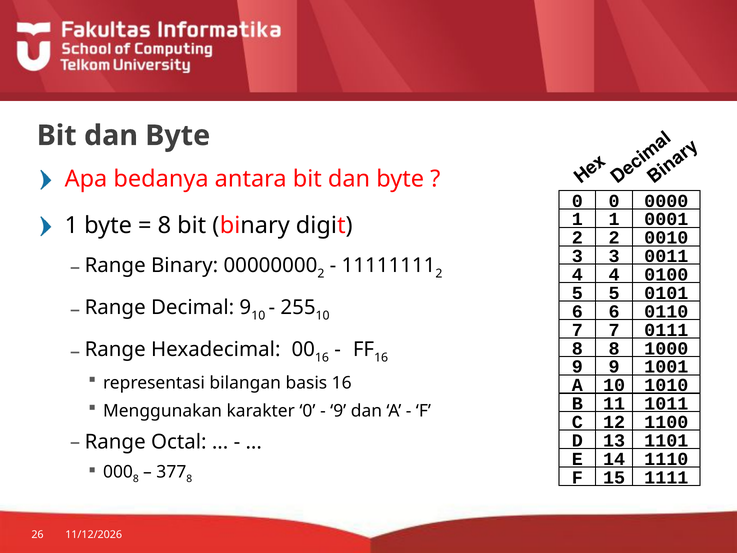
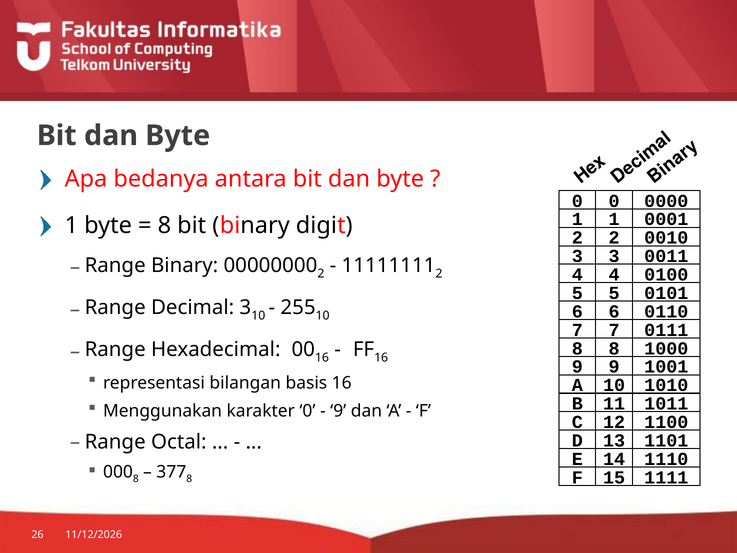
Decimal 9: 9 -> 3
